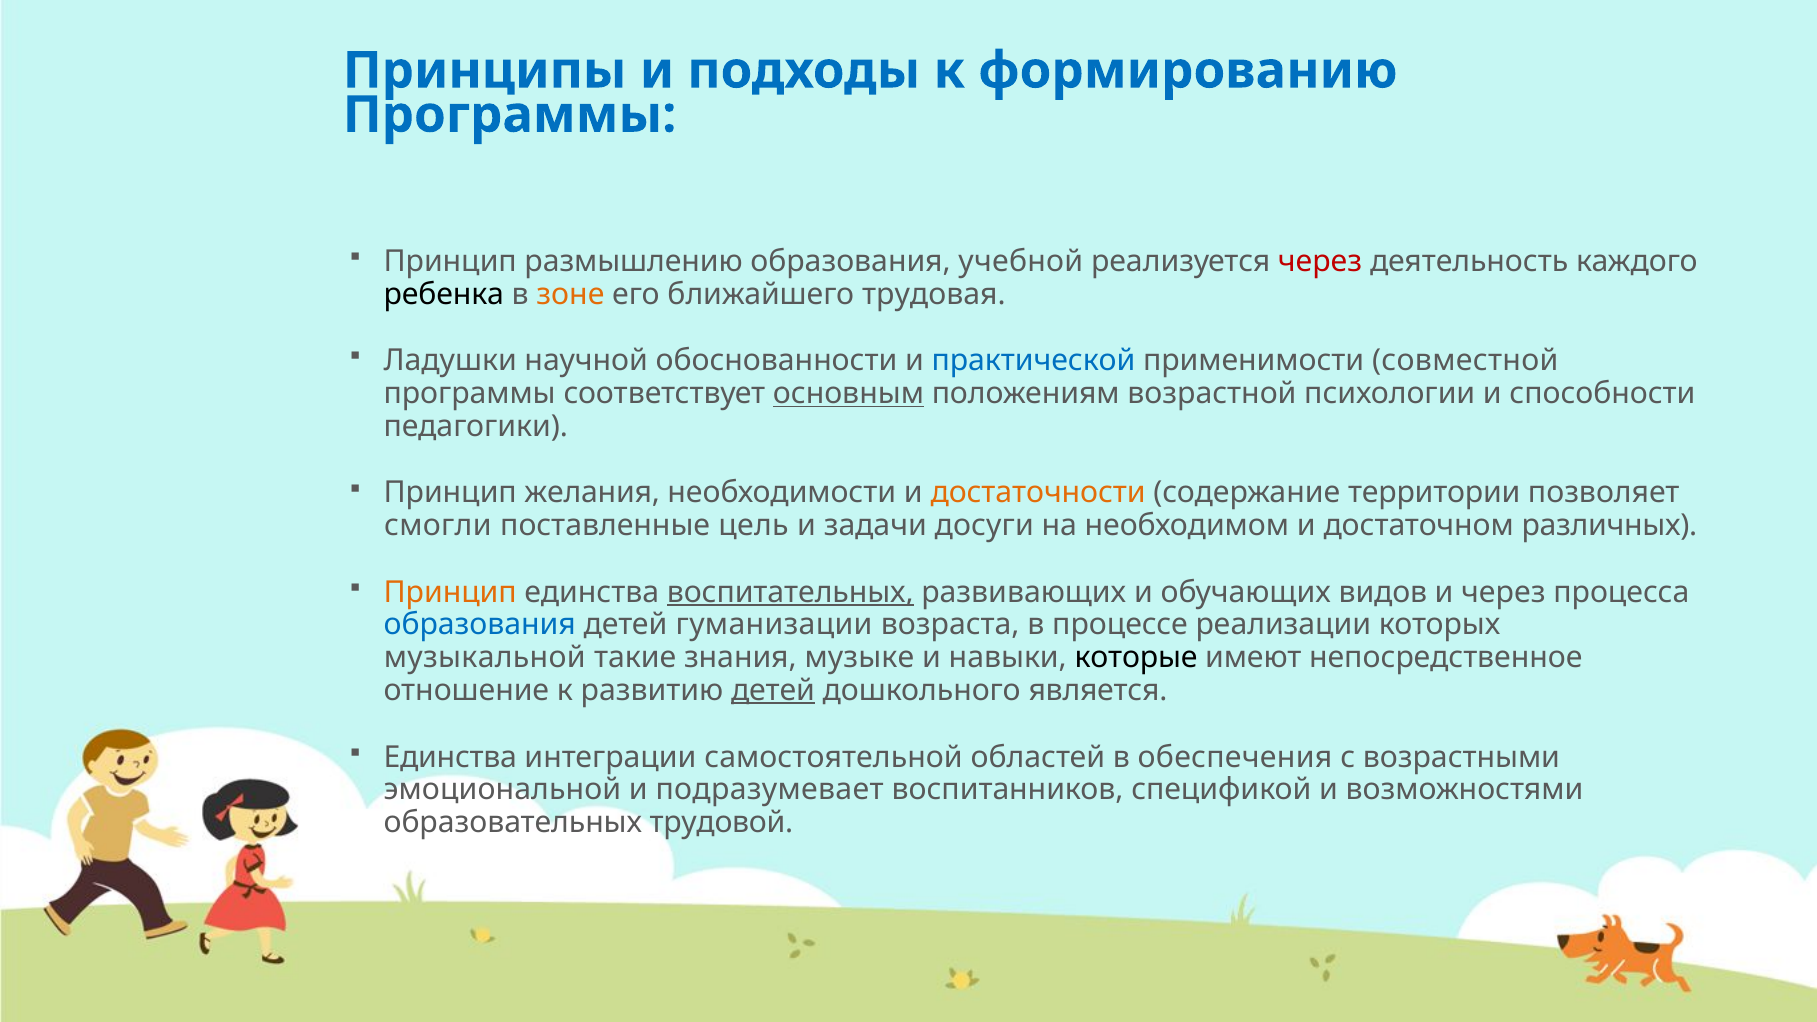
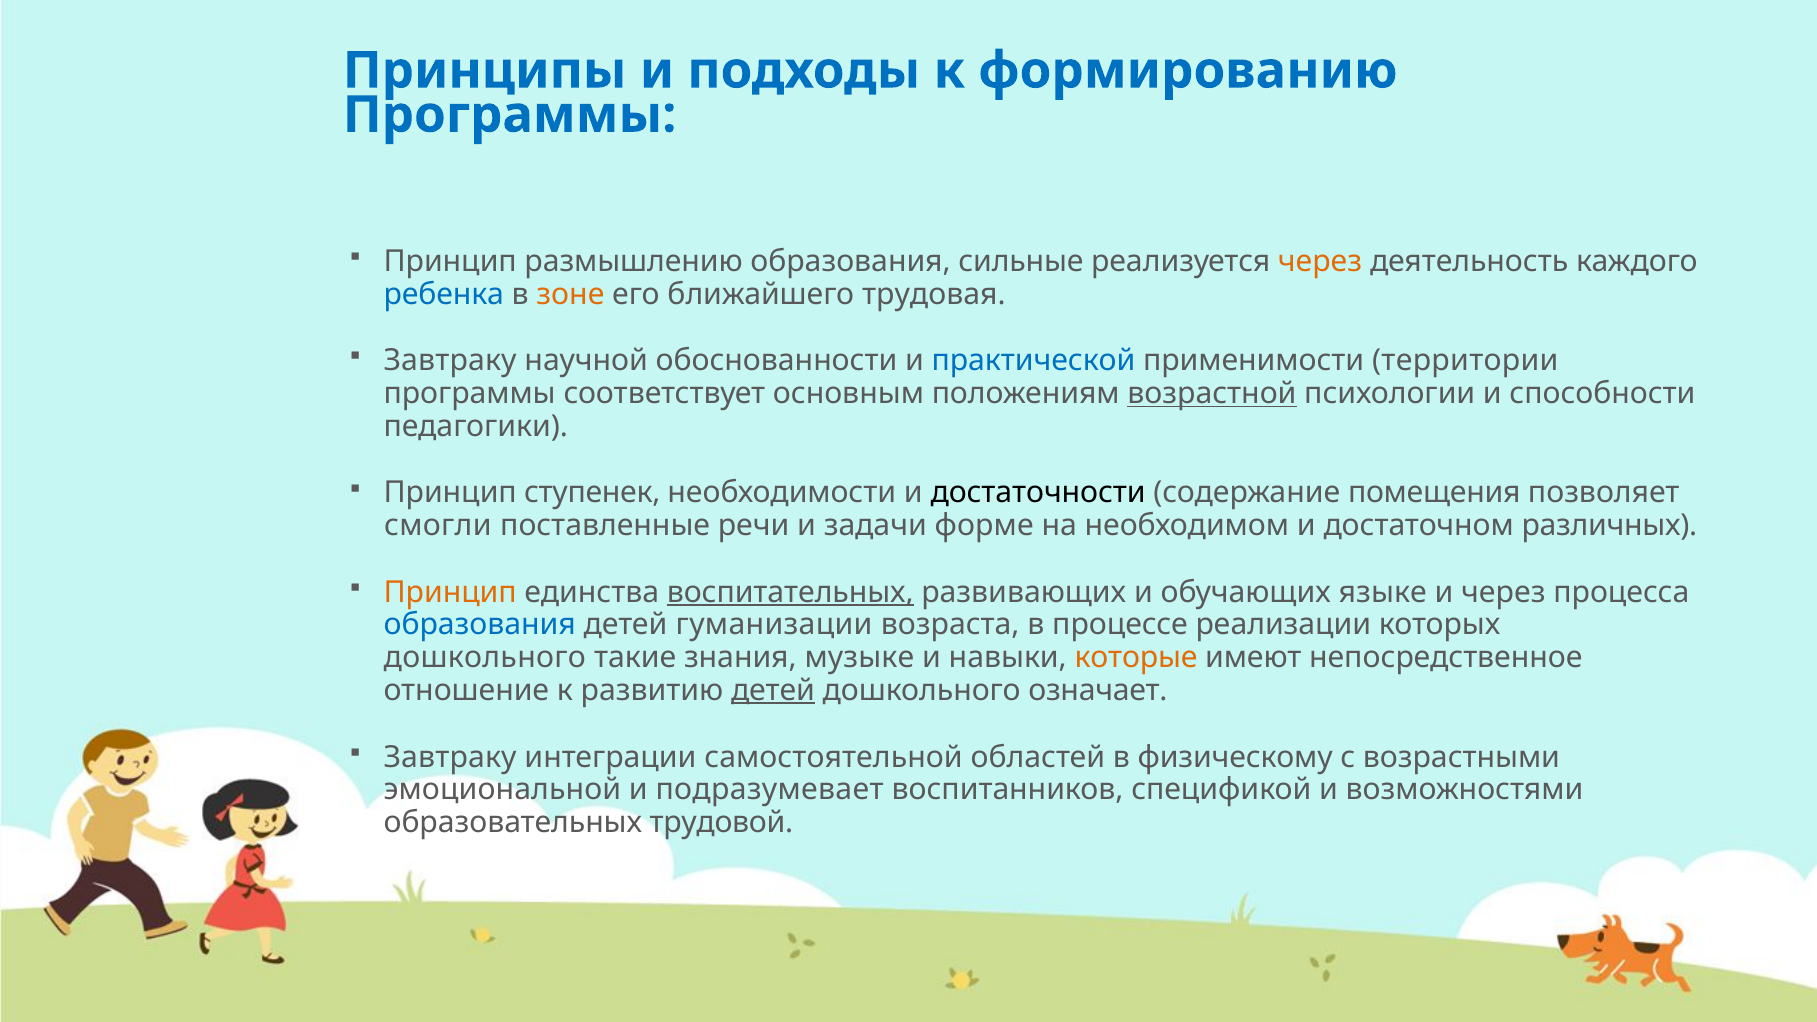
учебной: учебной -> сильные
через at (1320, 261) colour: red -> orange
ребенка colour: black -> blue
Ладушки at (450, 361): Ладушки -> Завтраку
совместной: совместной -> территории
основным underline: present -> none
возрастной underline: none -> present
желания: желания -> ступенек
достаточности colour: orange -> black
территории: территории -> помещения
цель: цель -> речи
досуги: досуги -> форме
видов: видов -> языке
музыкальной at (485, 658): музыкальной -> дошкольного
которые colour: black -> orange
является: является -> означает
Единства at (450, 757): Единства -> Завтраку
обеспечения: обеспечения -> физическому
